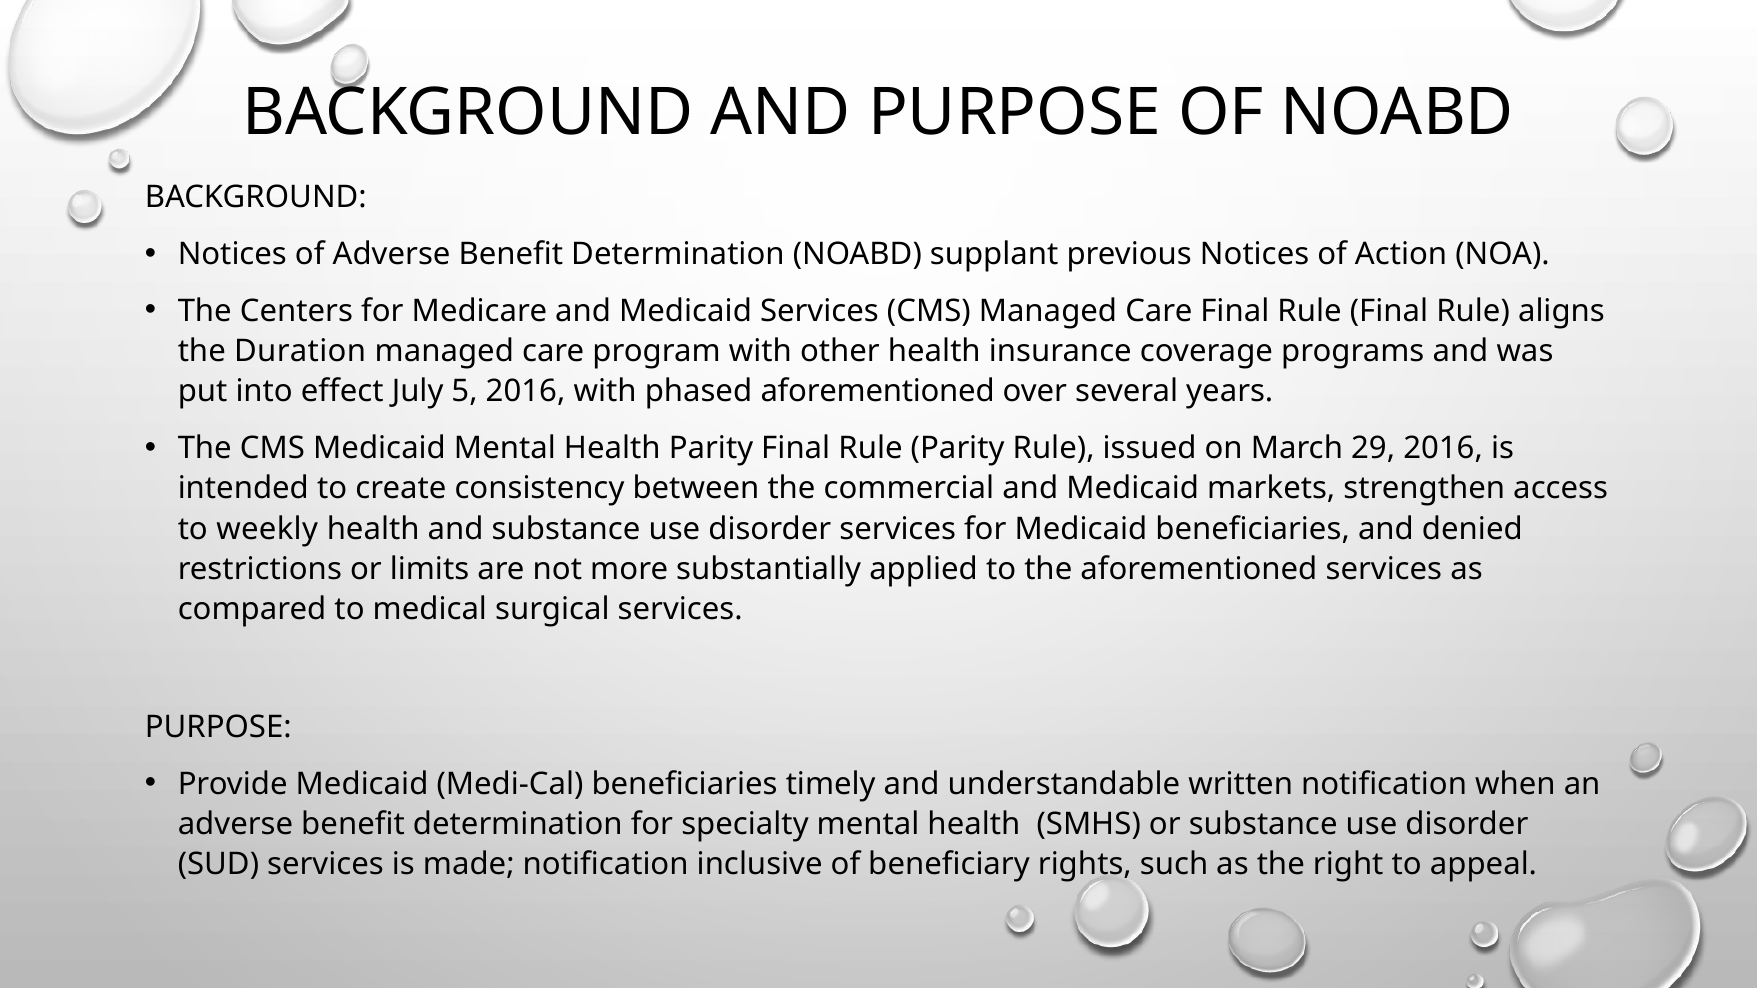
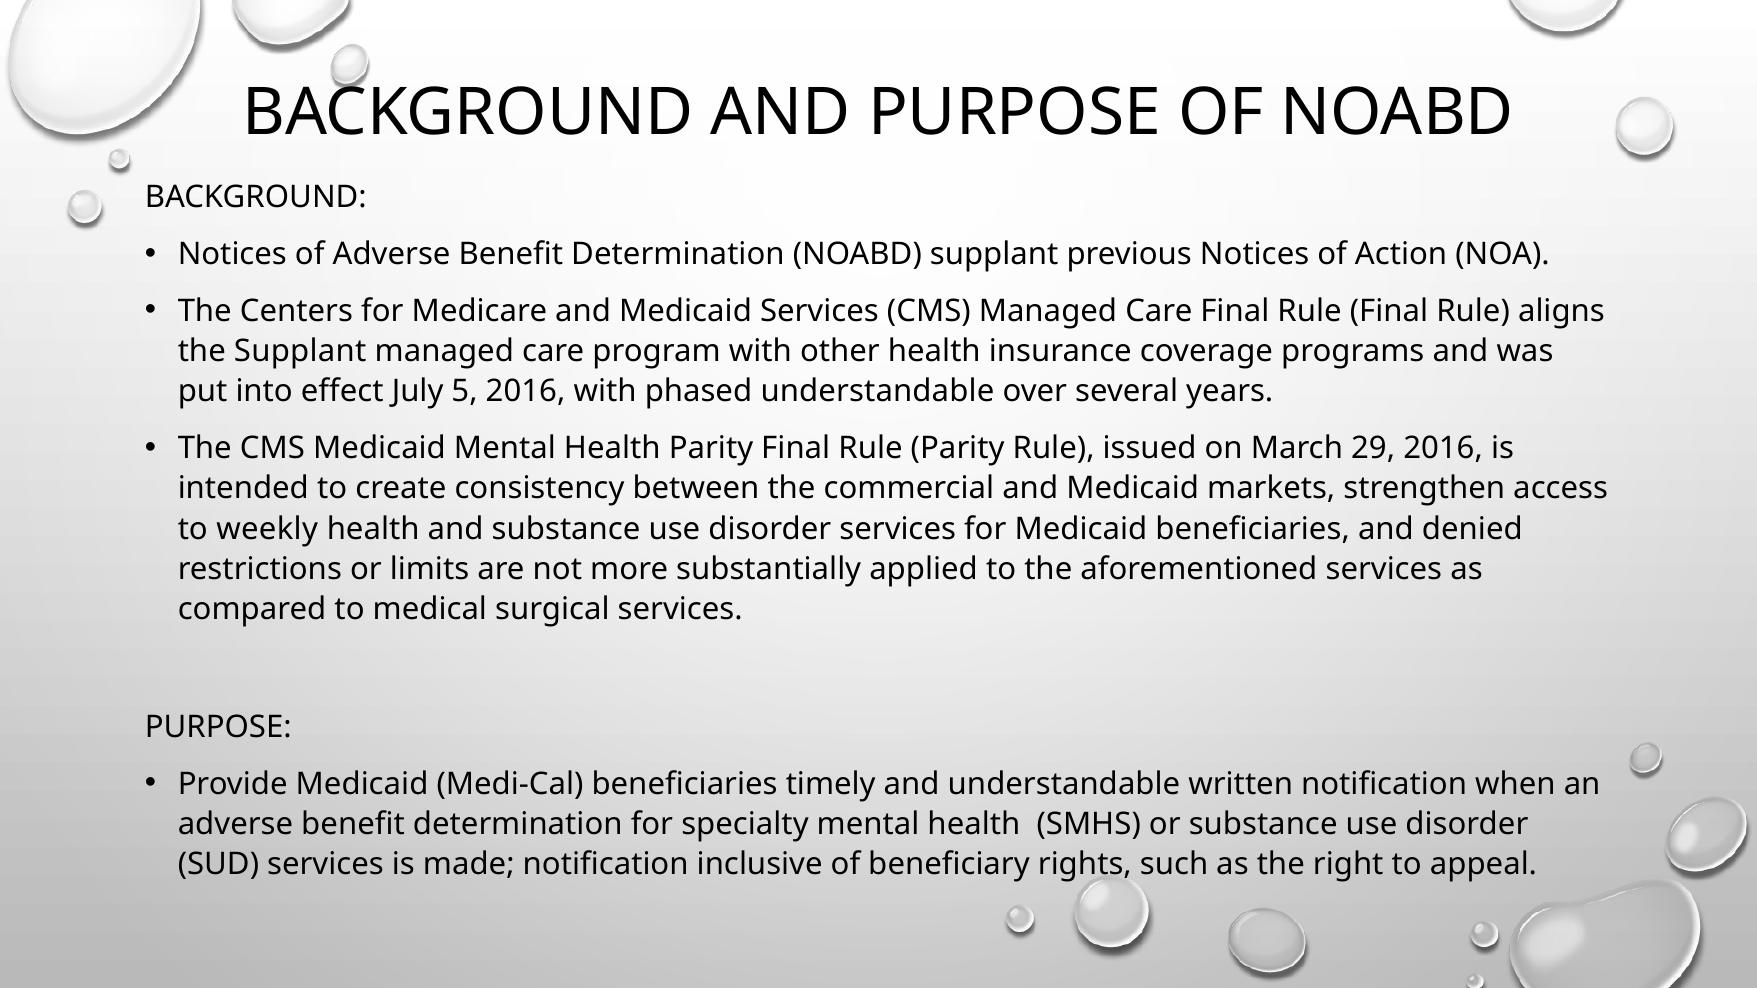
the Duration: Duration -> Supplant
phased aforementioned: aforementioned -> understandable
